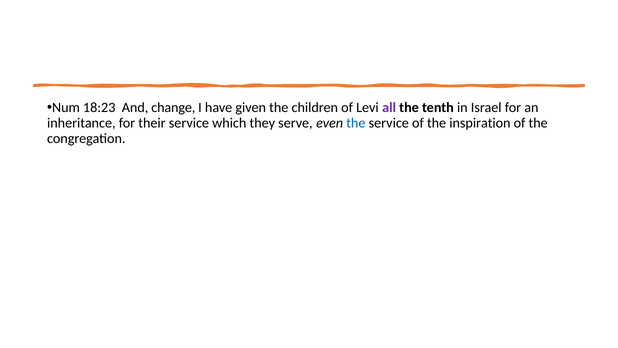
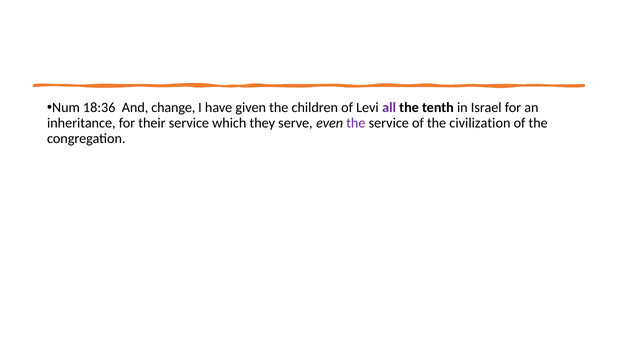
18:23: 18:23 -> 18:36
the at (356, 123) colour: blue -> purple
inspiration: inspiration -> civilization
